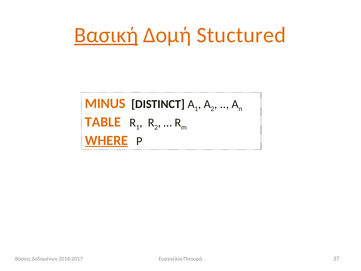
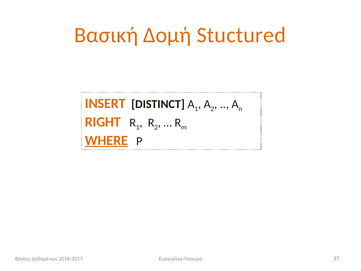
Βασική underline: present -> none
MINUS: MINUS -> INSERT
TABLE: TABLE -> RIGHT
